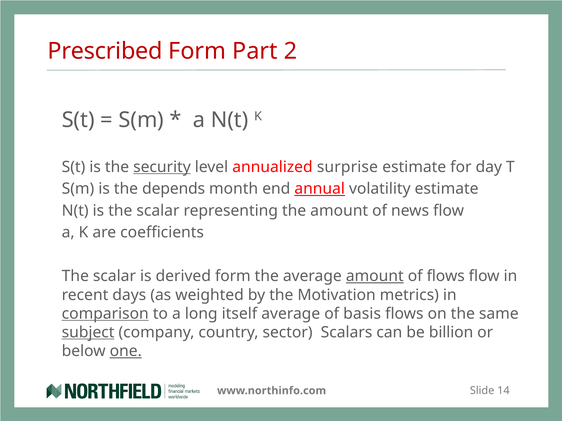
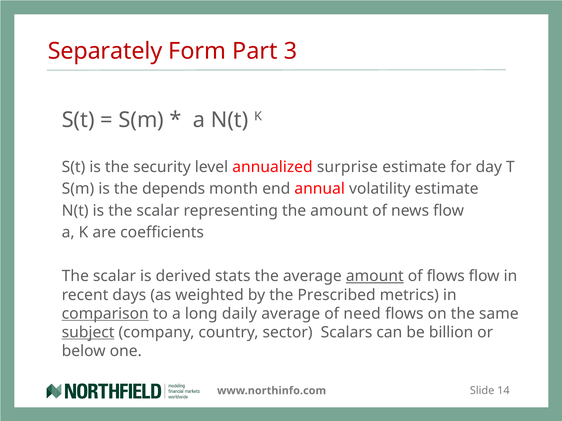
Prescribed: Prescribed -> Separately
2: 2 -> 3
security underline: present -> none
annual underline: present -> none
derived form: form -> stats
Motivation: Motivation -> Prescribed
itself: itself -> daily
basis: basis -> need
one underline: present -> none
